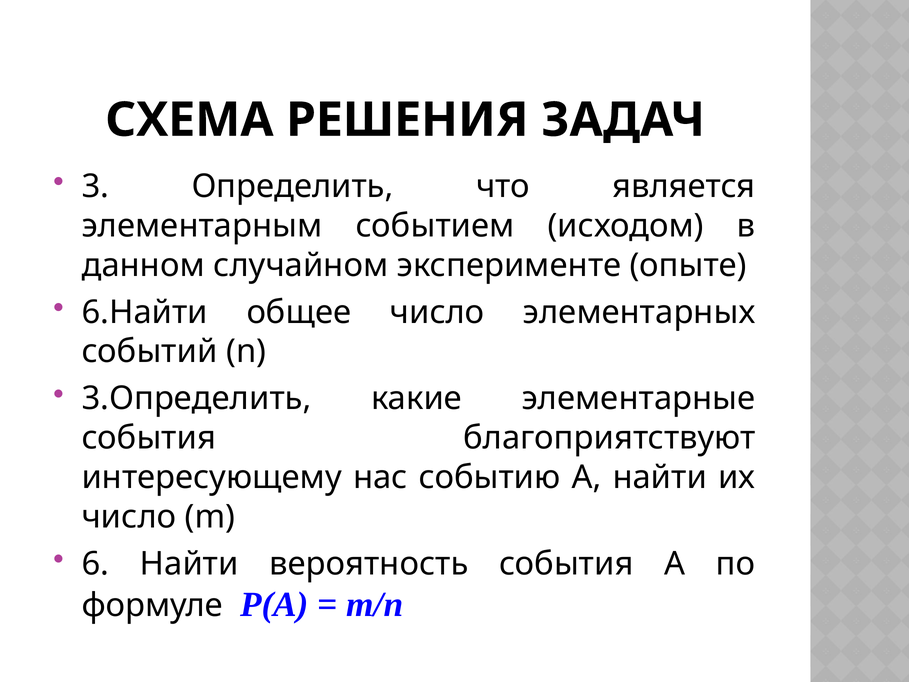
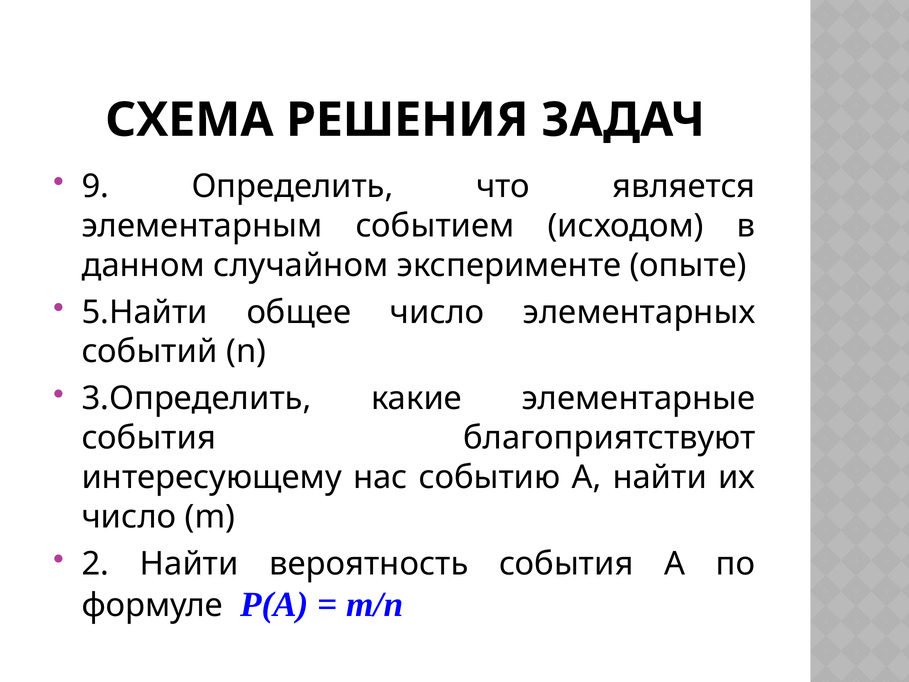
3: 3 -> 9
6.Найти: 6.Найти -> 5.Найти
6: 6 -> 2
